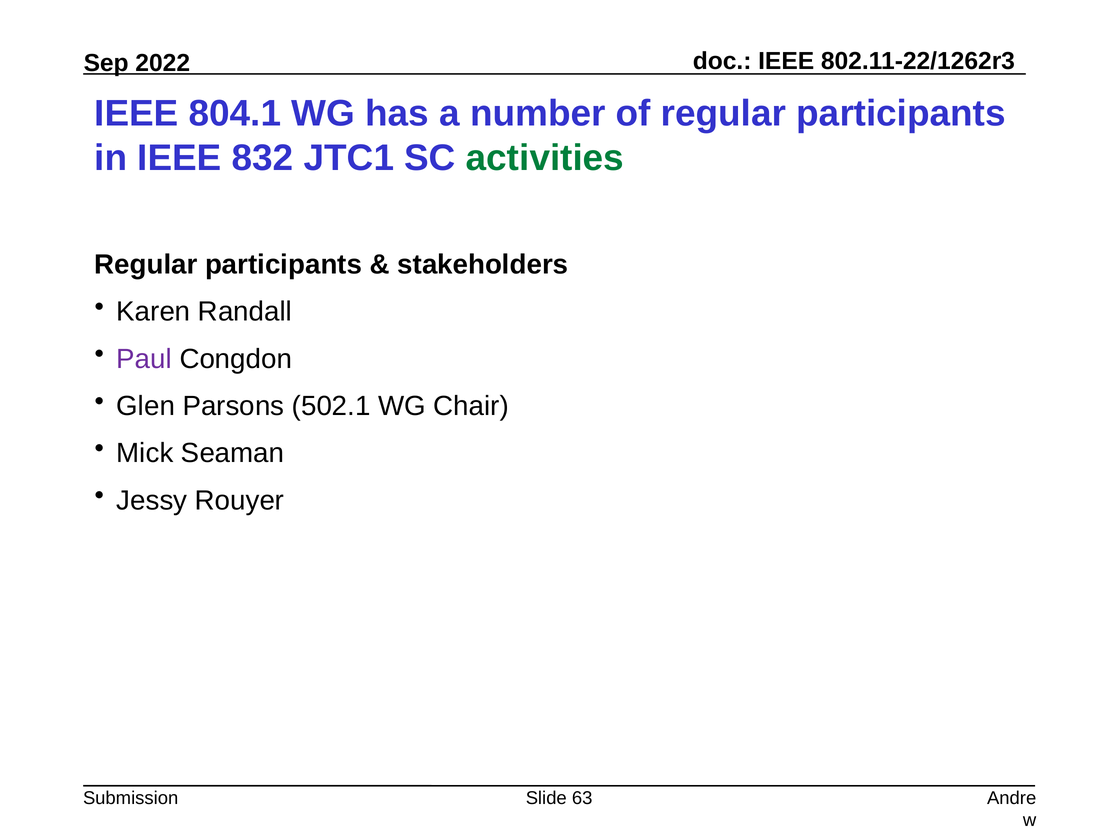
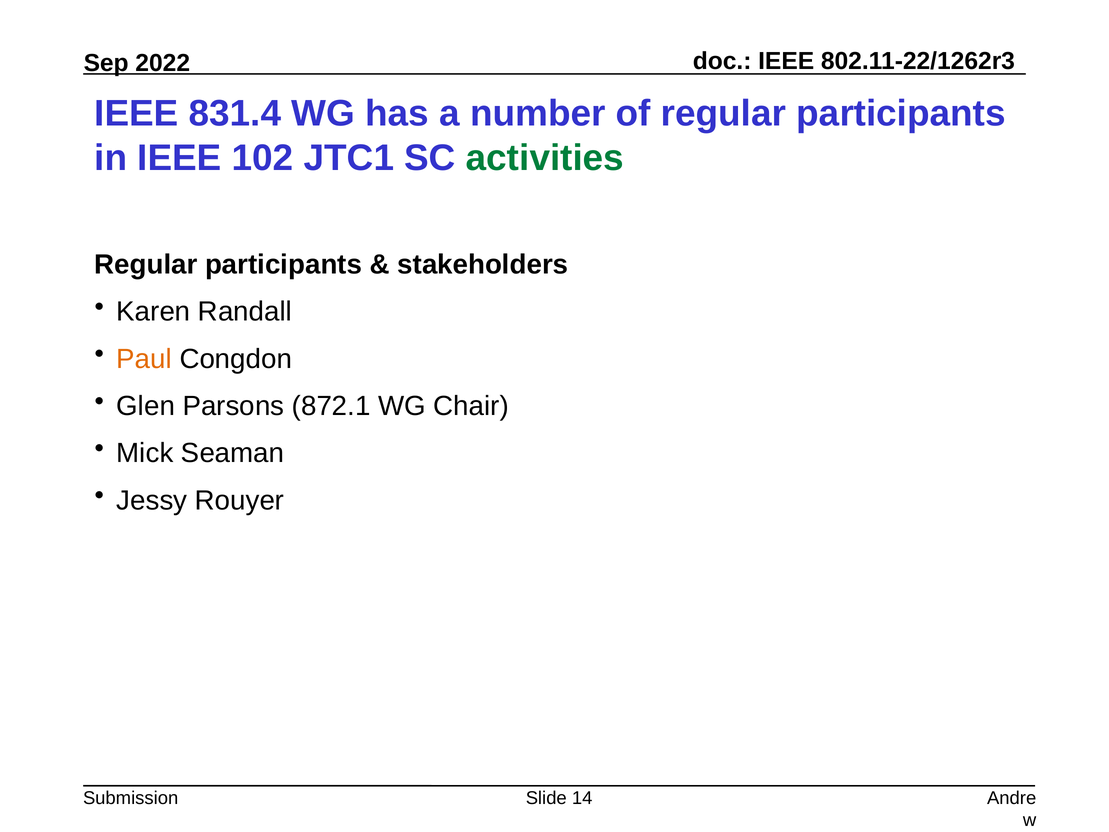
804.1: 804.1 -> 831.4
832: 832 -> 102
Paul colour: purple -> orange
502.1: 502.1 -> 872.1
63: 63 -> 14
